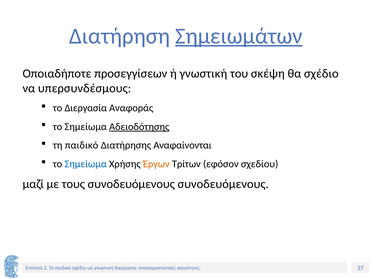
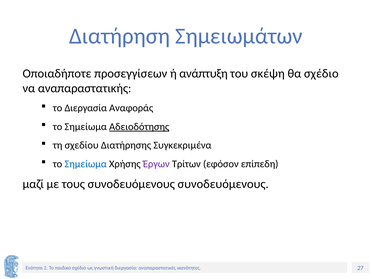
Σημειωμάτων underline: present -> none
ή γνωστική: γνωστική -> ανάπτυξη
υπερσυνδέσμους: υπερσυνδέσμους -> αναπαραστατικής
τη παιδικό: παιδικό -> σχεδίου
Αναφαίνονται: Αναφαίνονται -> Συγκεκριμένα
Έργων colour: orange -> purple
σχεδίου: σχεδίου -> επίπεδη
